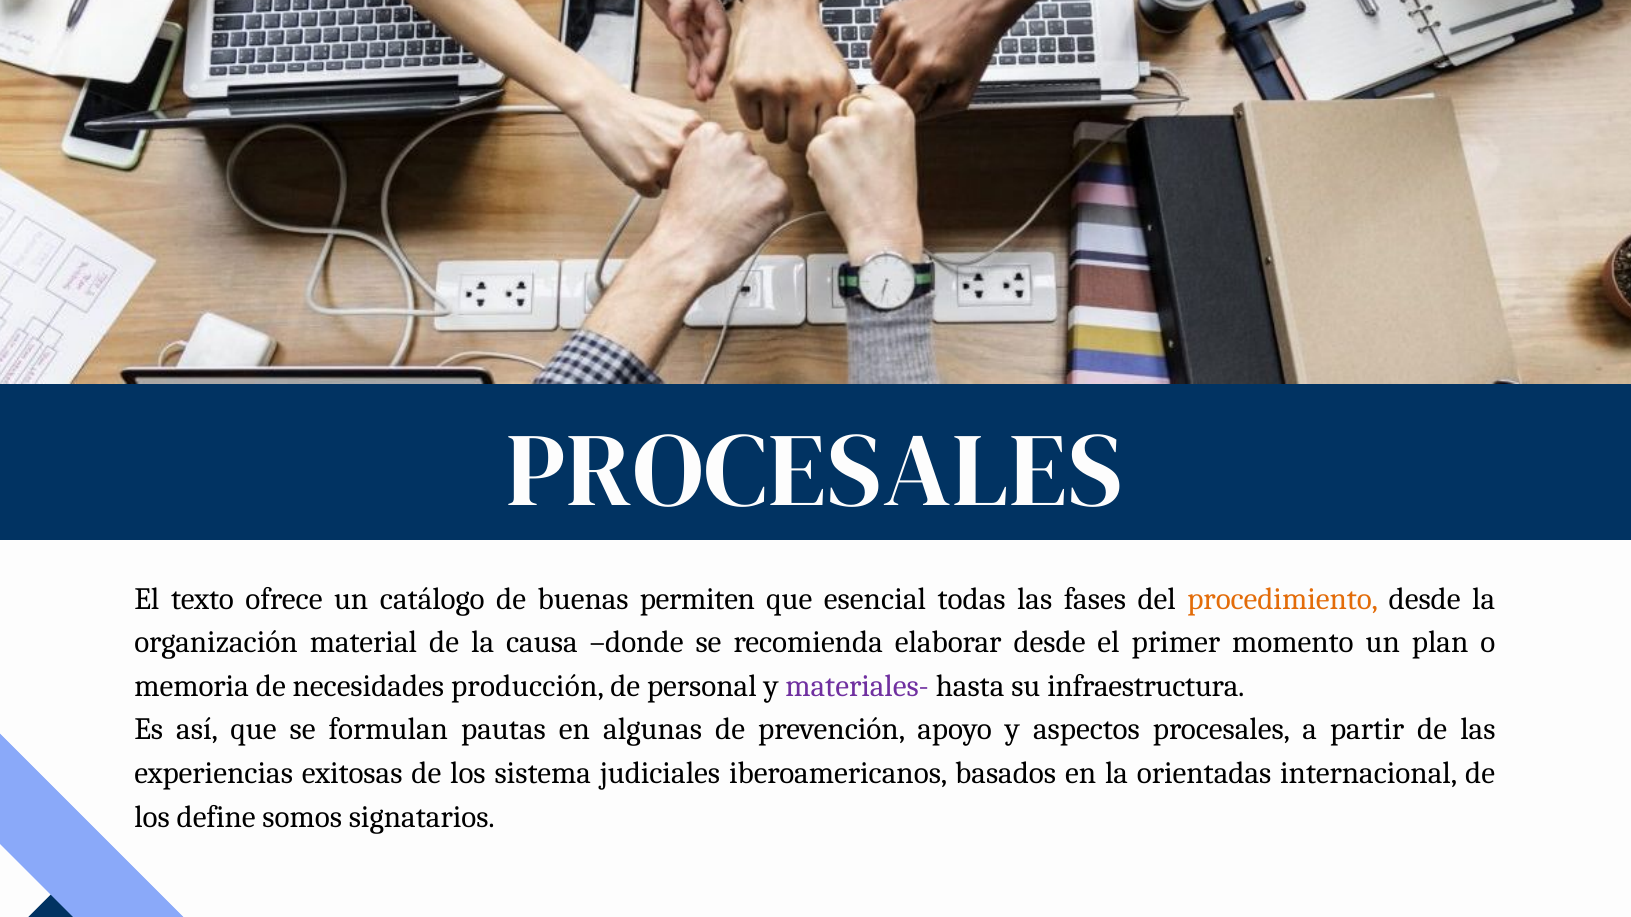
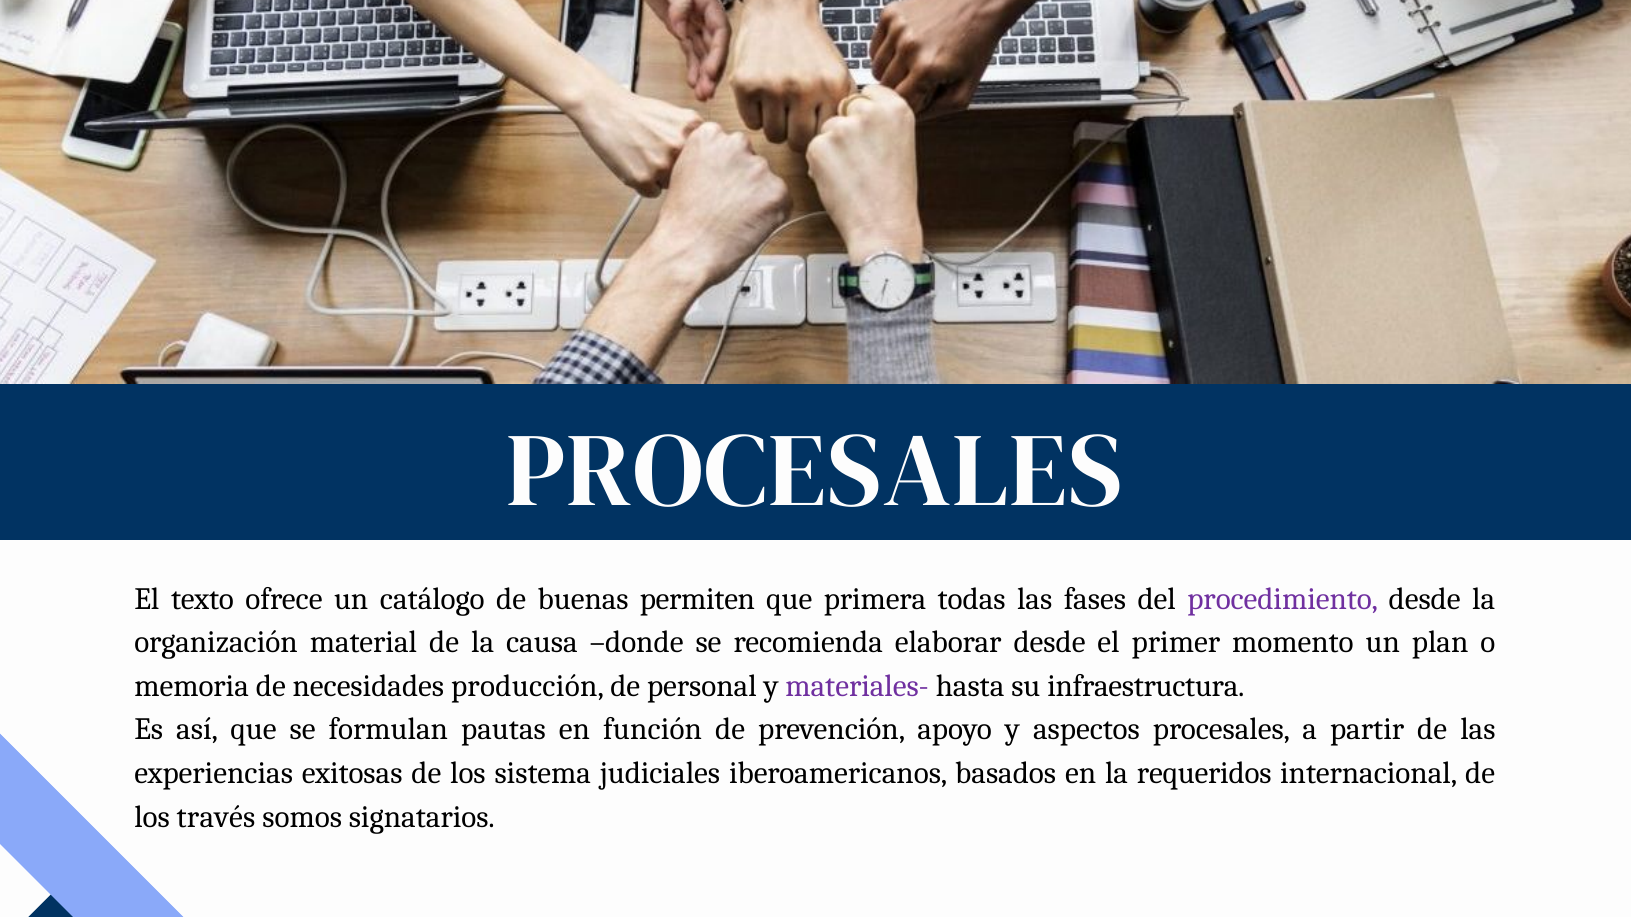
esencial: esencial -> primera
procedimiento colour: orange -> purple
algunas: algunas -> función
orientadas: orientadas -> requeridos
define: define -> través
